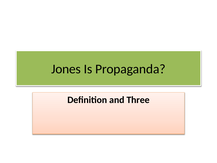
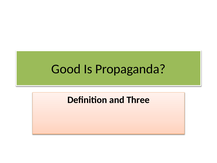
Jones: Jones -> Good
